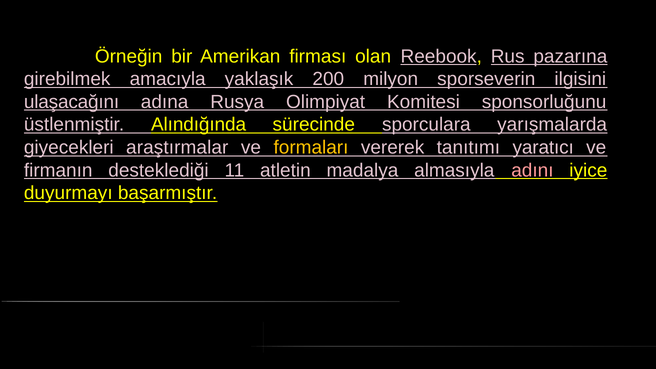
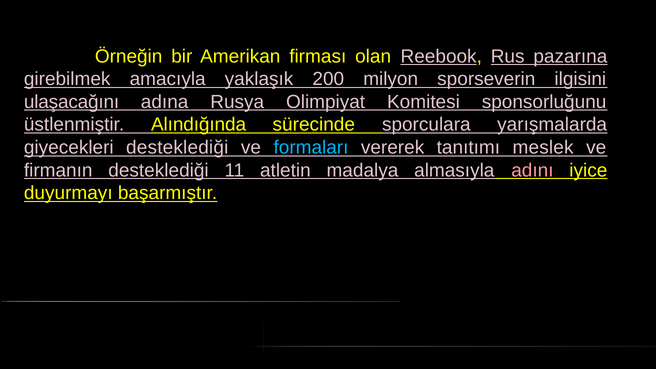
giyecekleri araştırmalar: araştırmalar -> desteklediği
formaları colour: yellow -> light blue
yaratıcı: yaratıcı -> meslek
